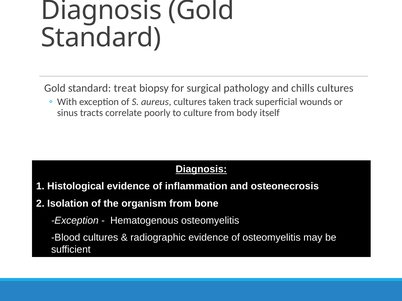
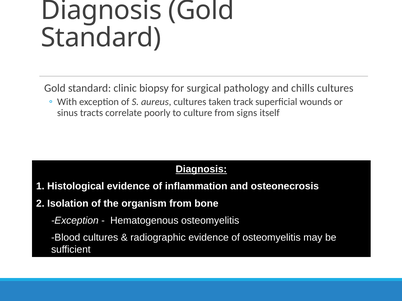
treat: treat -> clinic
body: body -> signs
